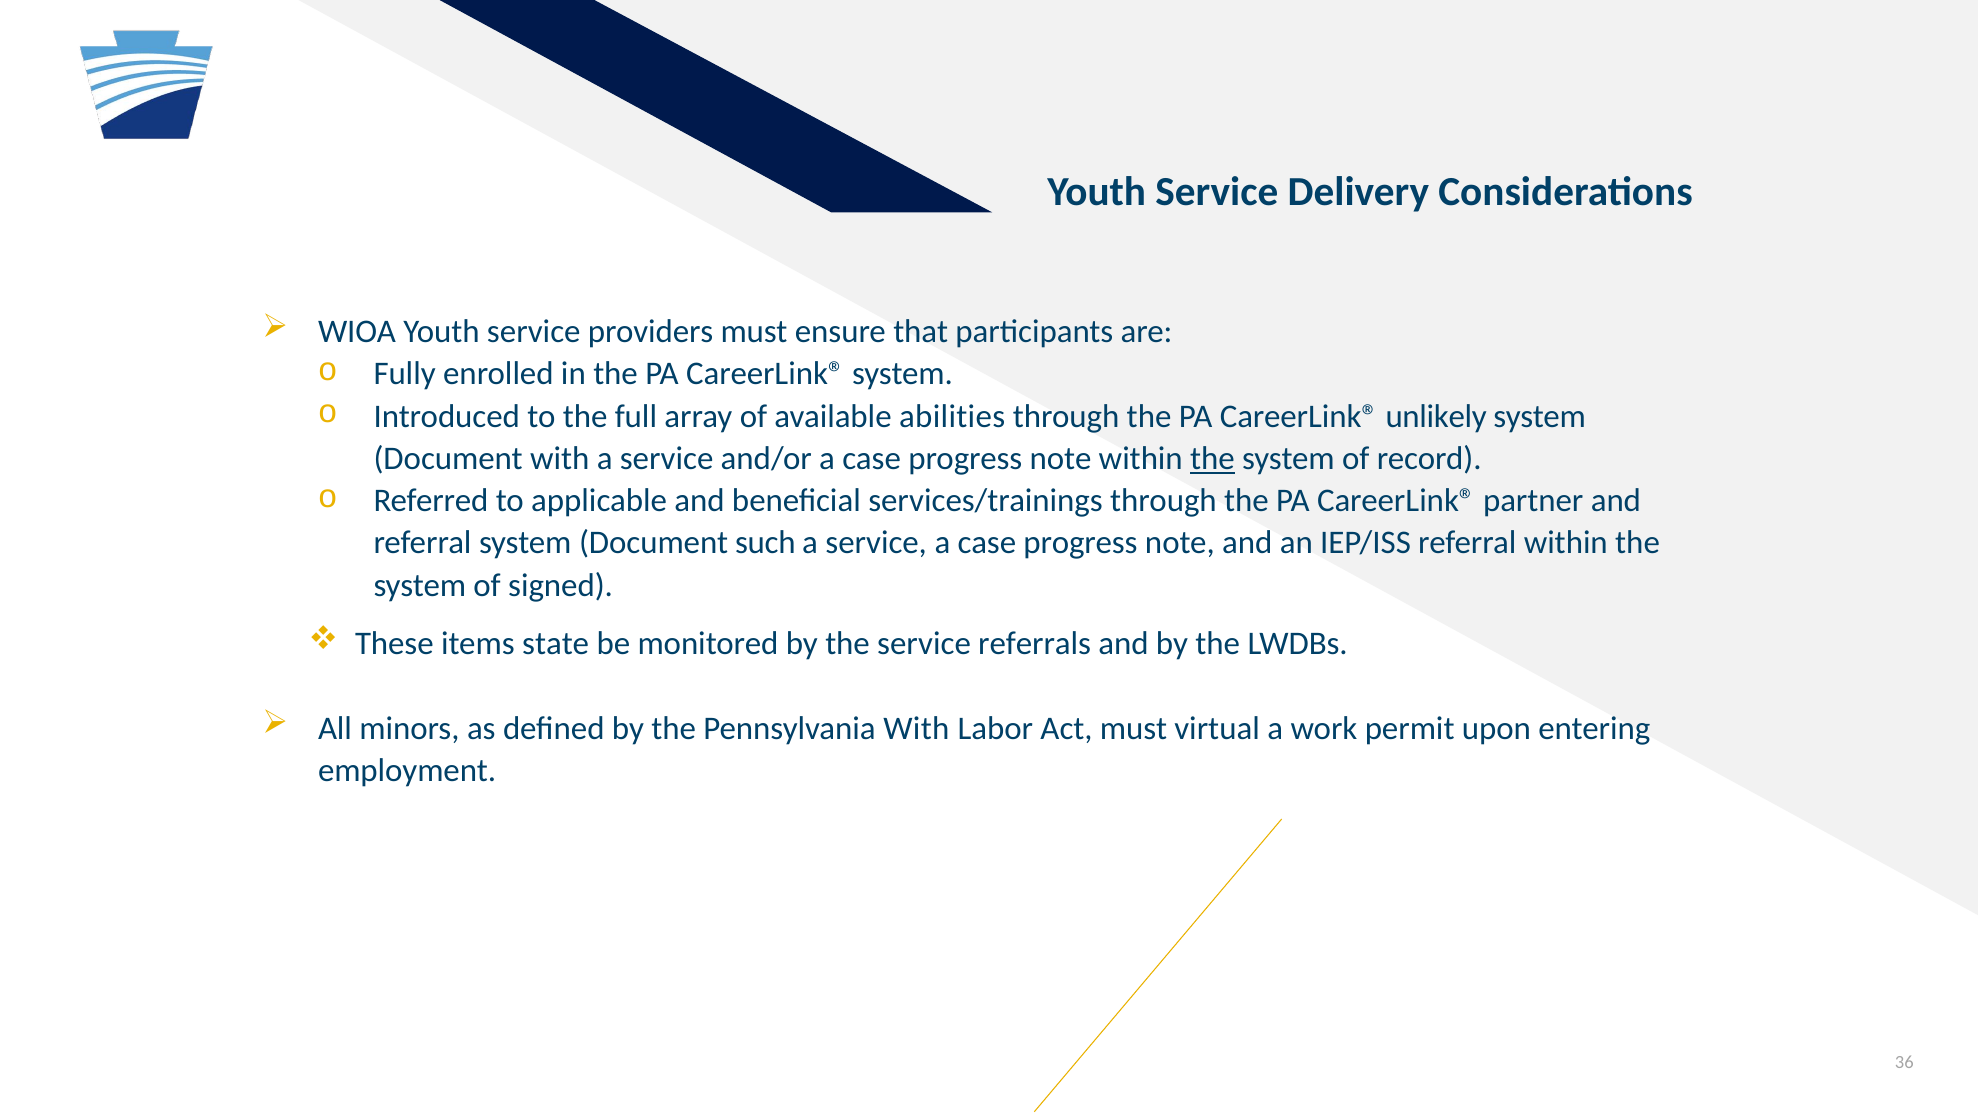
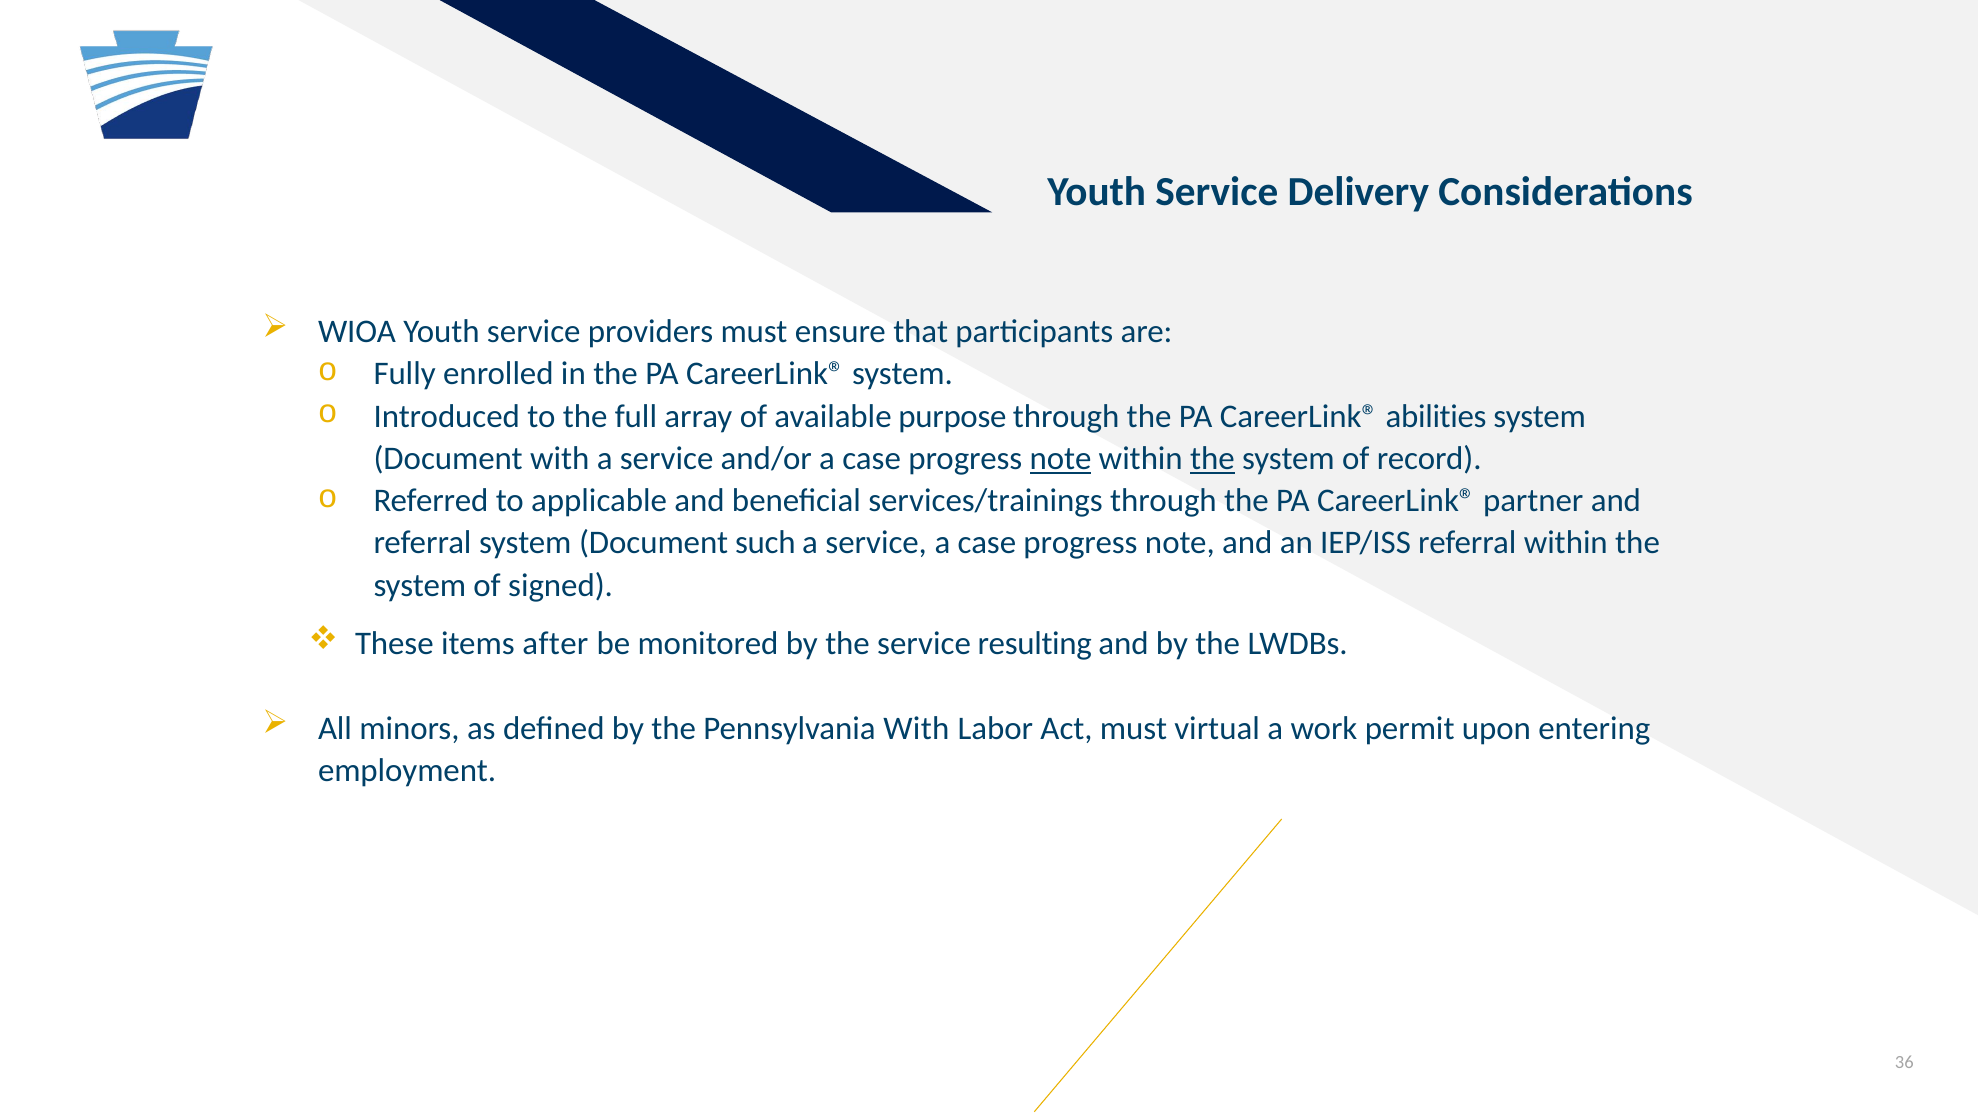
abilities: abilities -> purpose
unlikely: unlikely -> abilities
note at (1061, 458) underline: none -> present
state: state -> after
referrals: referrals -> resulting
